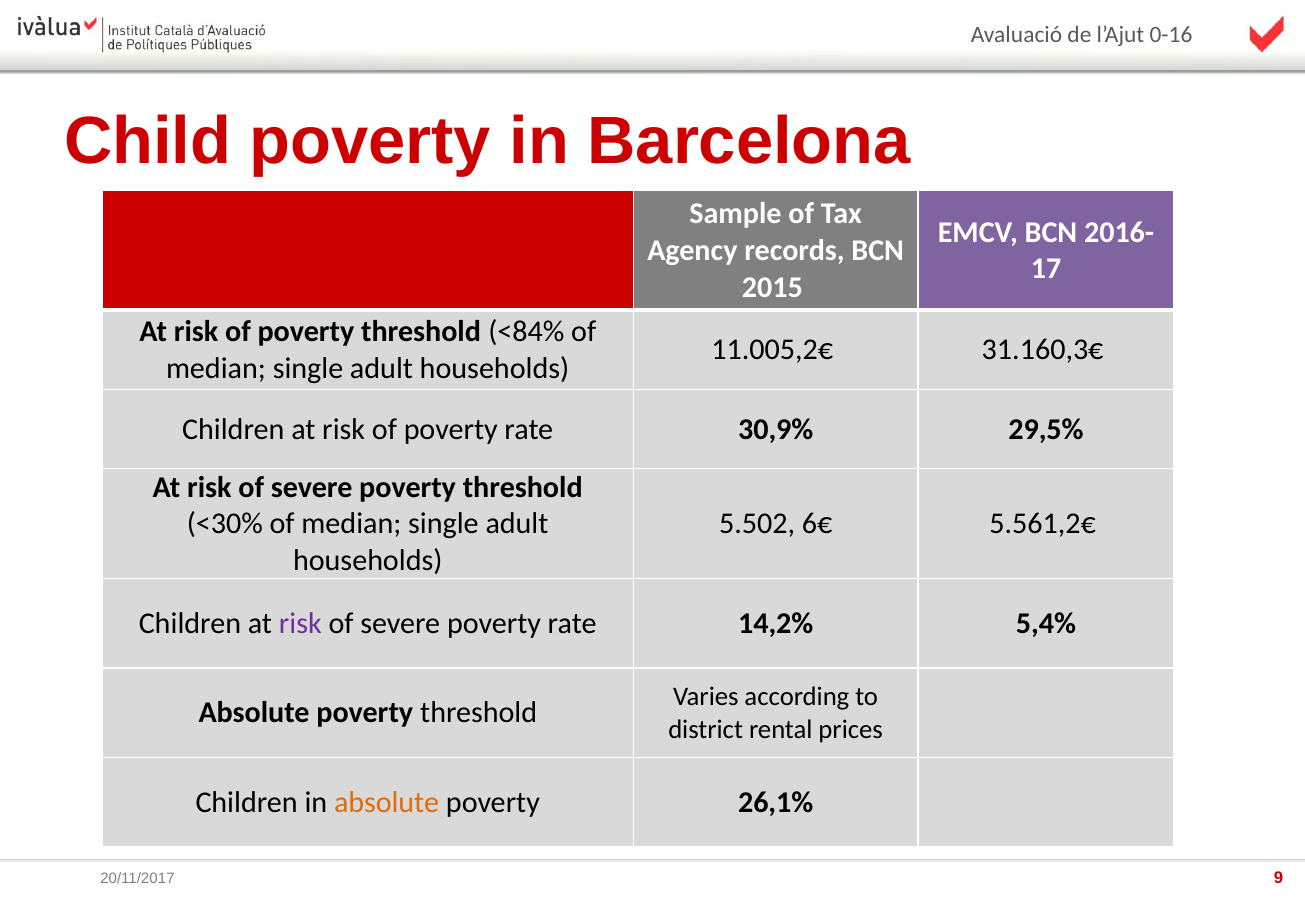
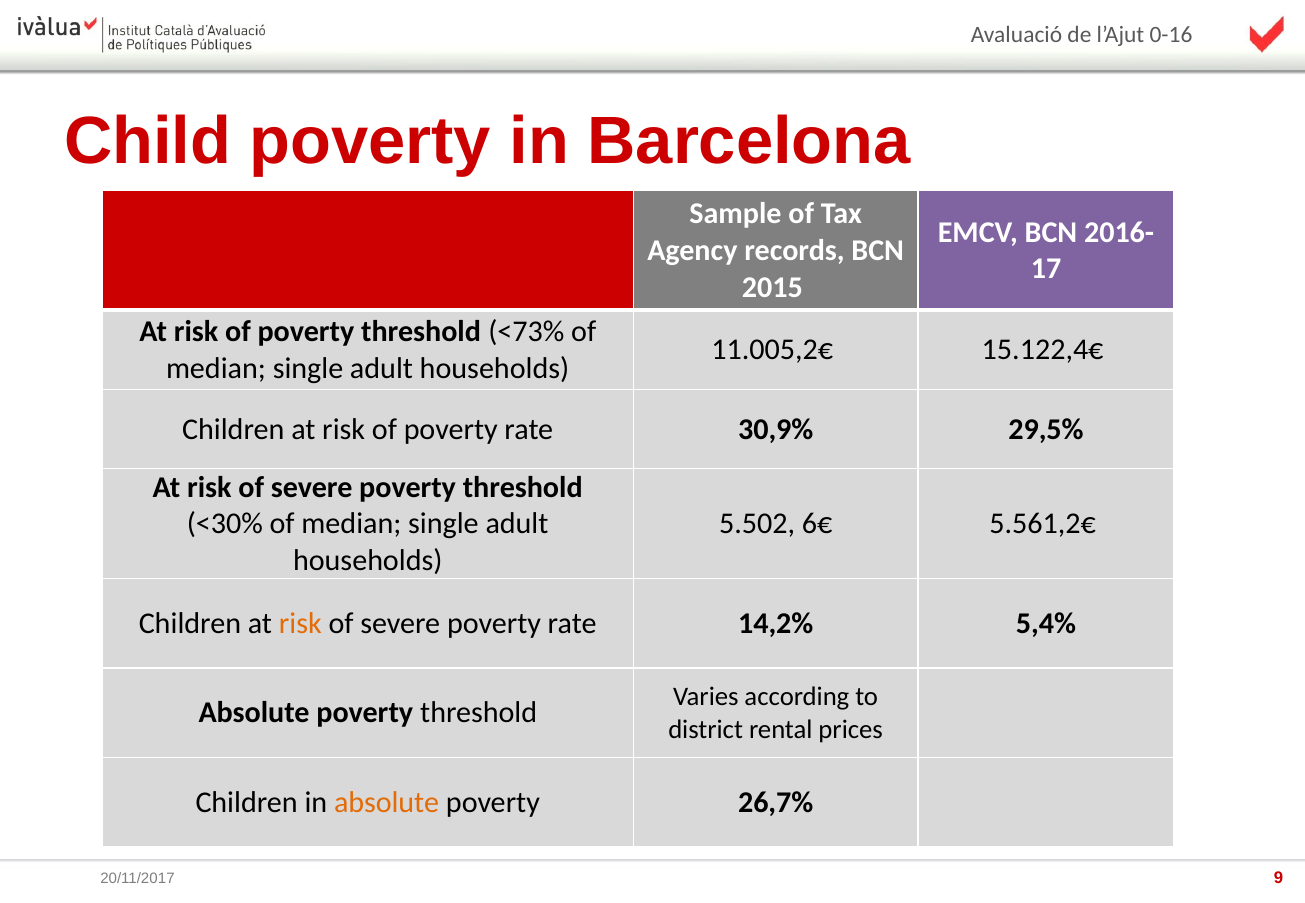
<84%: <84% -> <73%
31.160,3€: 31.160,3€ -> 15.122,4€
risk at (300, 624) colour: purple -> orange
26,1%: 26,1% -> 26,7%
